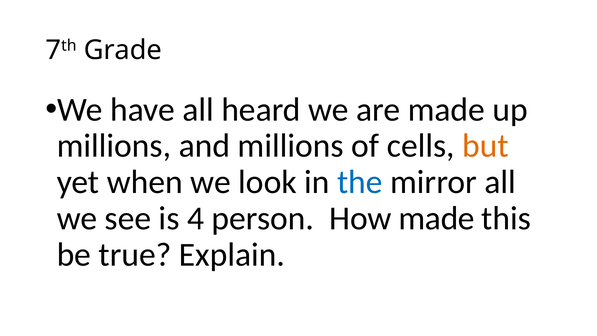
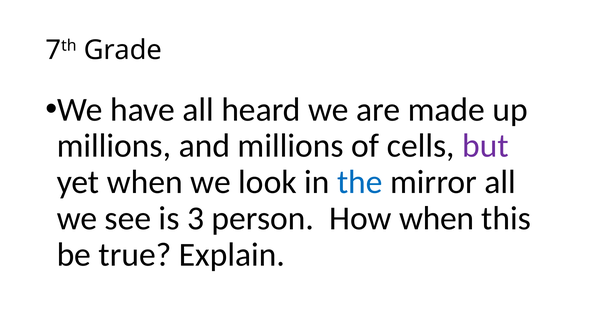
but colour: orange -> purple
4: 4 -> 3
How made: made -> when
